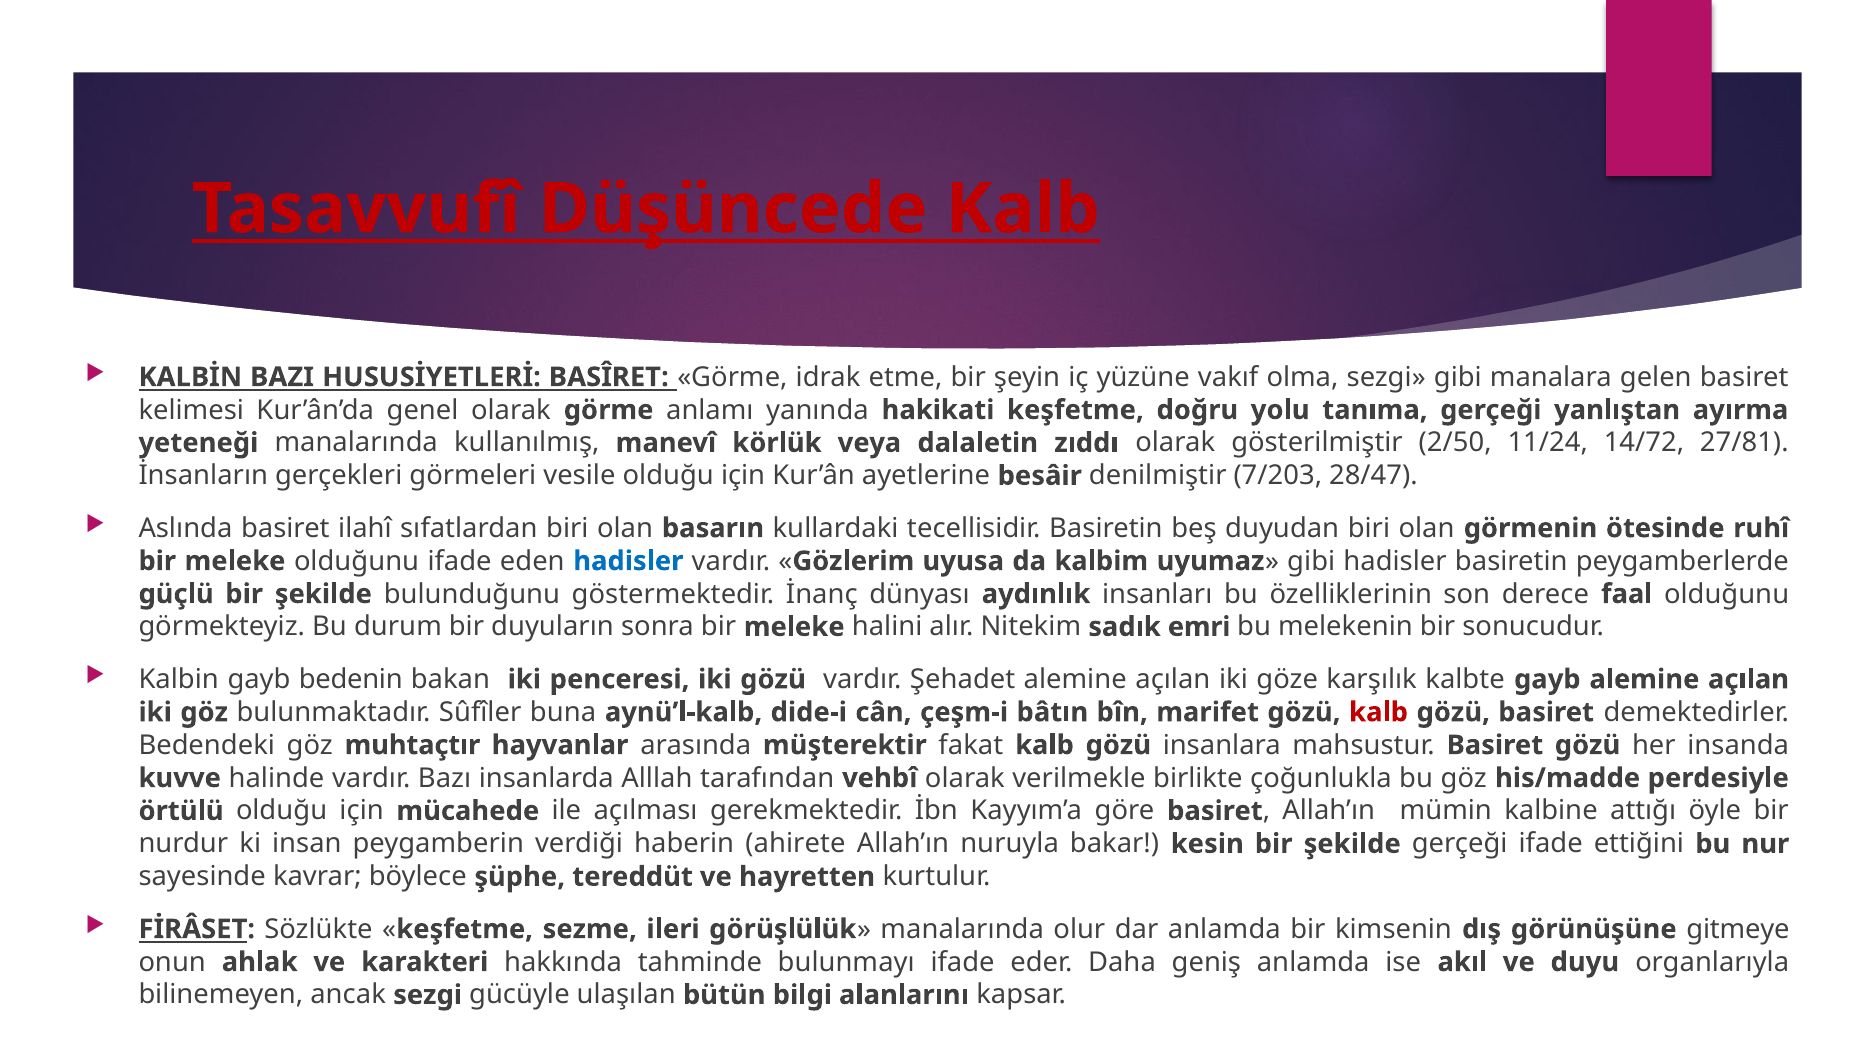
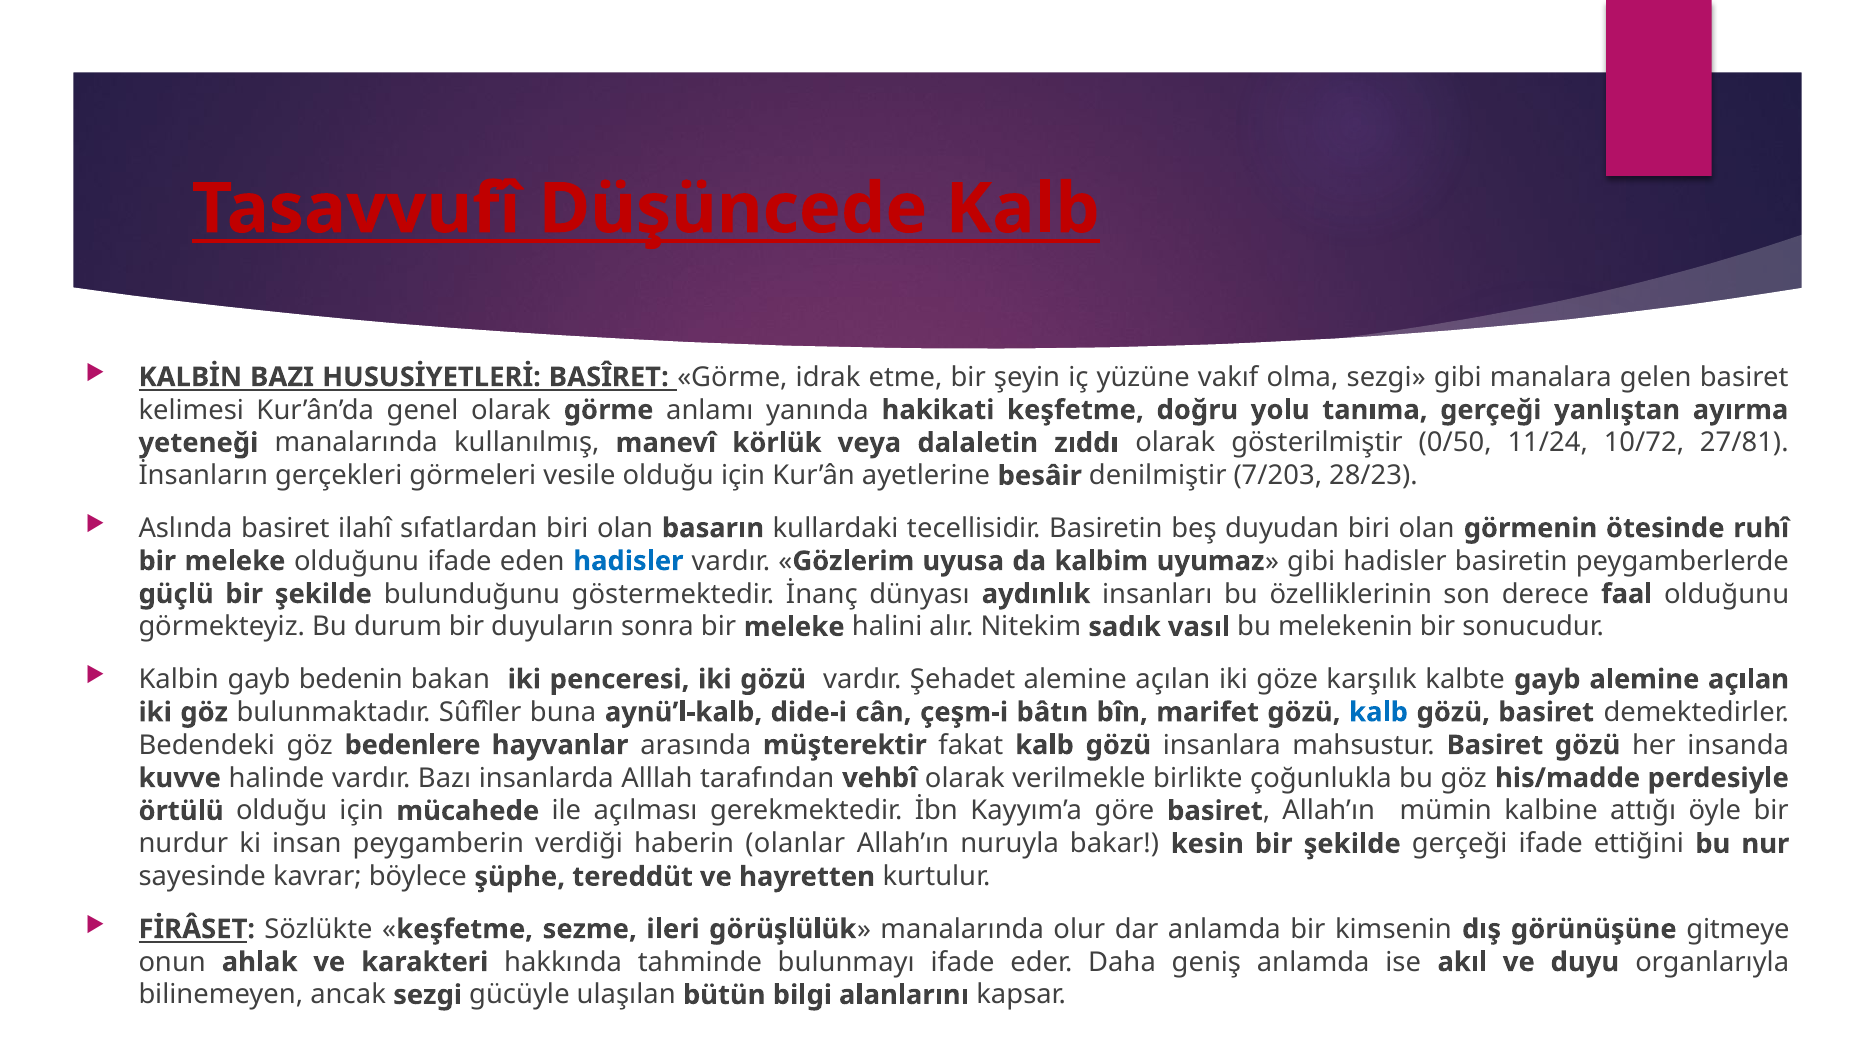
2/50: 2/50 -> 0/50
14/72: 14/72 -> 10/72
28/47: 28/47 -> 28/23
emri: emri -> vasıl
kalb at (1379, 712) colour: red -> blue
muhtaçtır: muhtaçtır -> bedenlere
ahirete: ahirete -> olanlar
